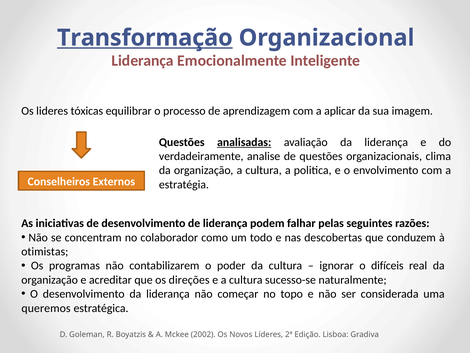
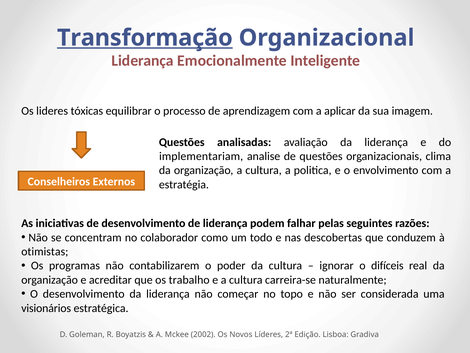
analisadas underline: present -> none
verdadeiramente: verdadeiramente -> implementariam
direções: direções -> trabalho
sucesso-se: sucesso-se -> carreira-se
queremos: queremos -> visionários
